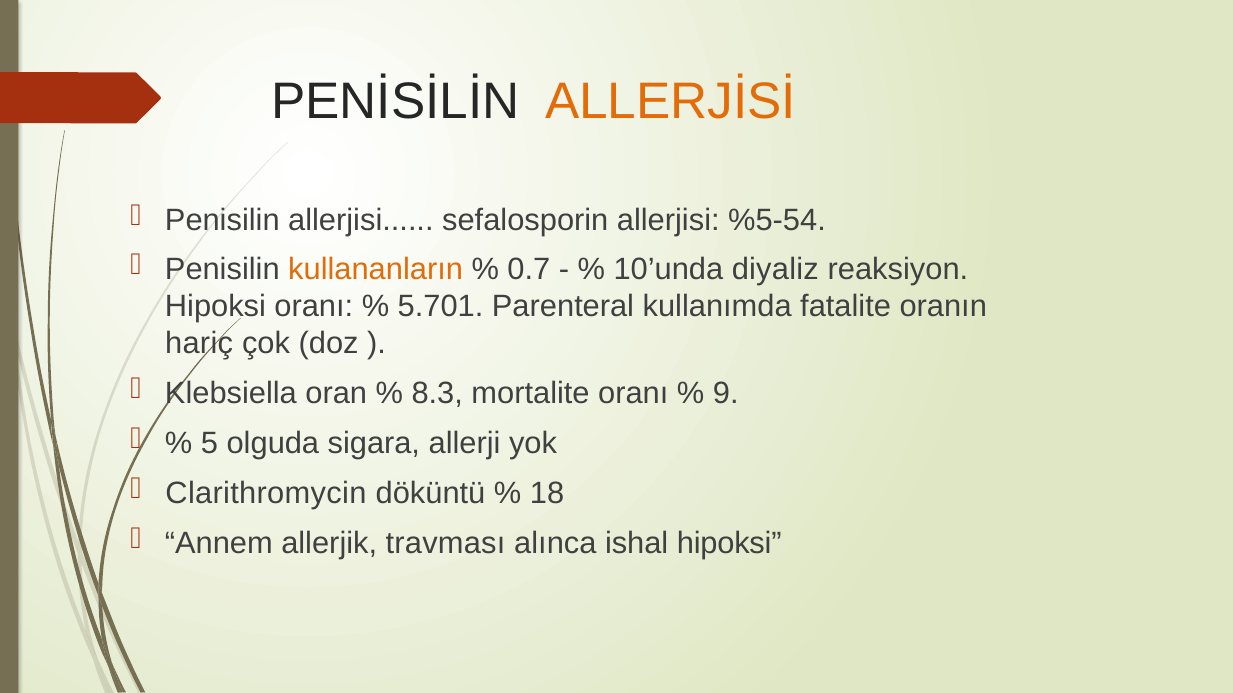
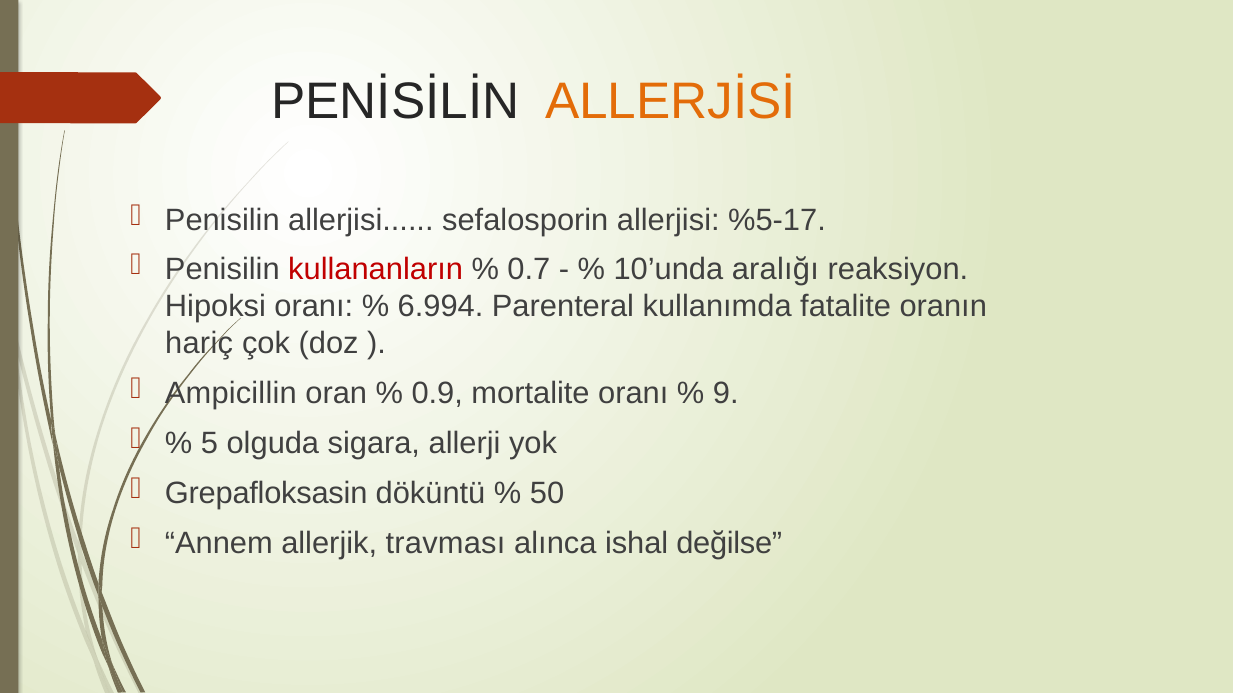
%5-54: %5-54 -> %5-17
kullananların colour: orange -> red
diyaliz: diyaliz -> aralığı
5.701: 5.701 -> 6.994
Klebsiella: Klebsiella -> Ampicillin
8.3: 8.3 -> 0.9
Clarithromycin: Clarithromycin -> Grepafloksasin
18: 18 -> 50
ishal hipoksi: hipoksi -> değilse
